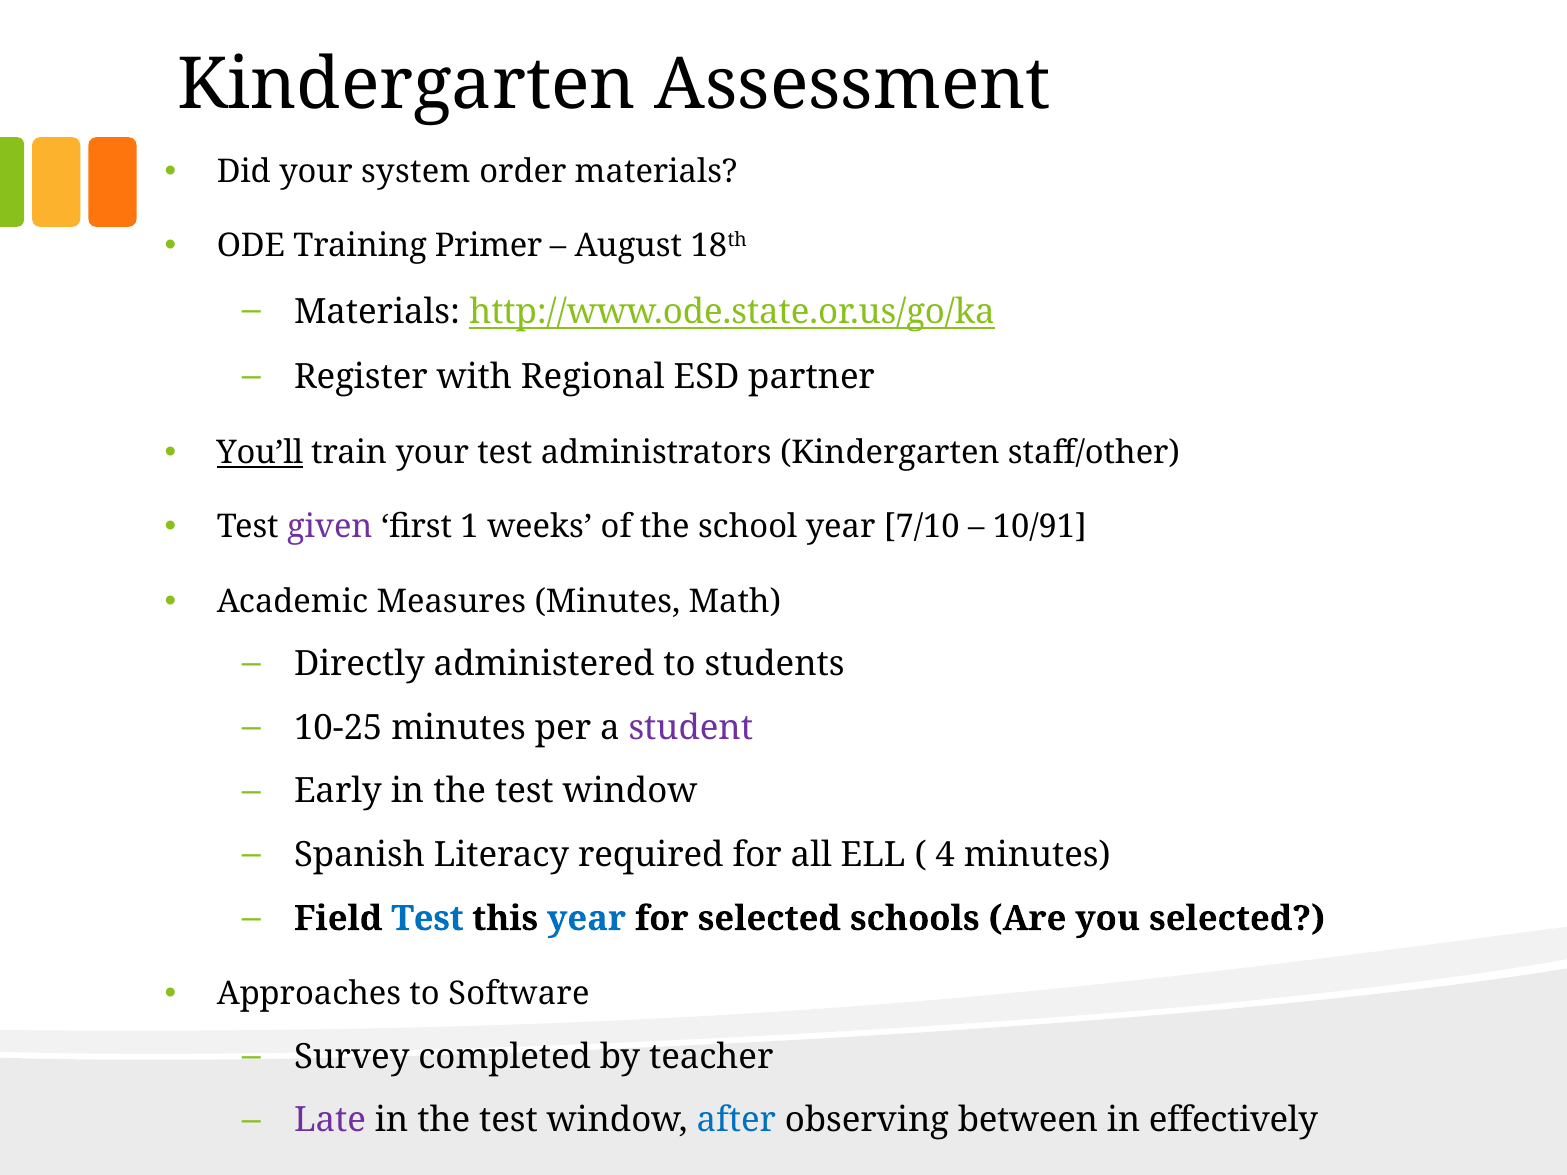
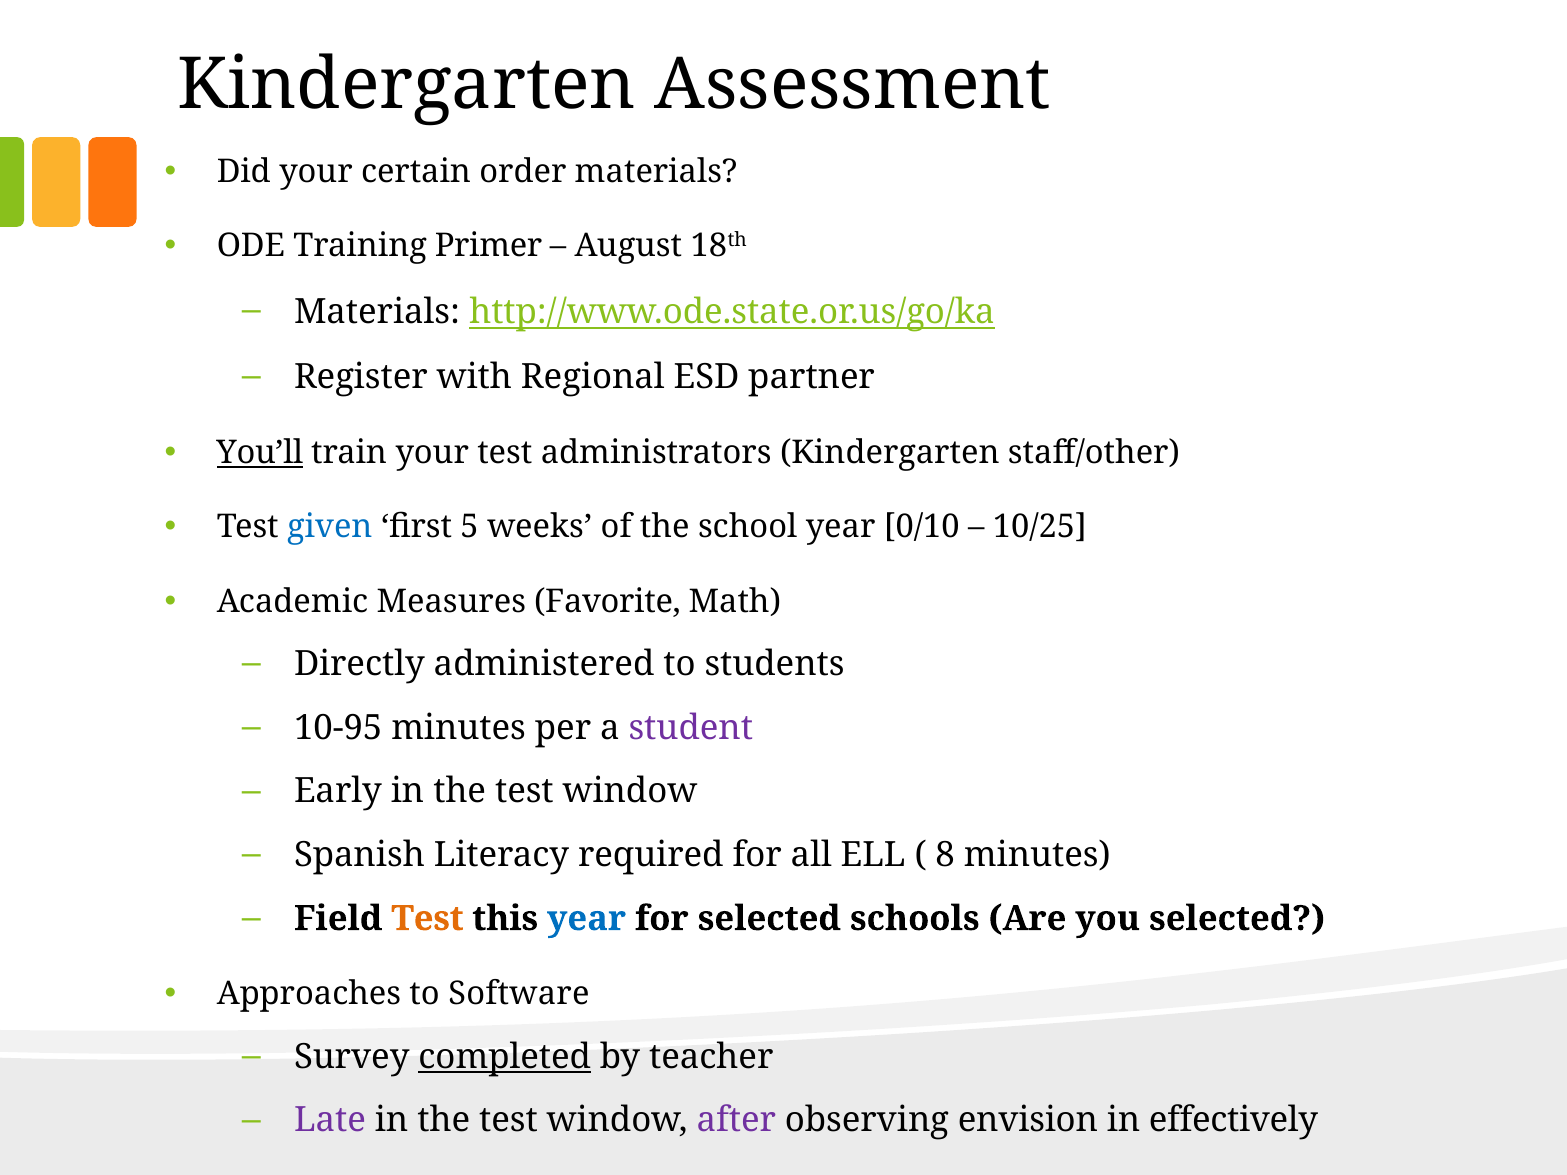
system: system -> certain
given colour: purple -> blue
1: 1 -> 5
7/10: 7/10 -> 0/10
10/91: 10/91 -> 10/25
Measures Minutes: Minutes -> Favorite
10-25: 10-25 -> 10-95
4: 4 -> 8
Test at (427, 919) colour: blue -> orange
completed underline: none -> present
after colour: blue -> purple
between: between -> envision
